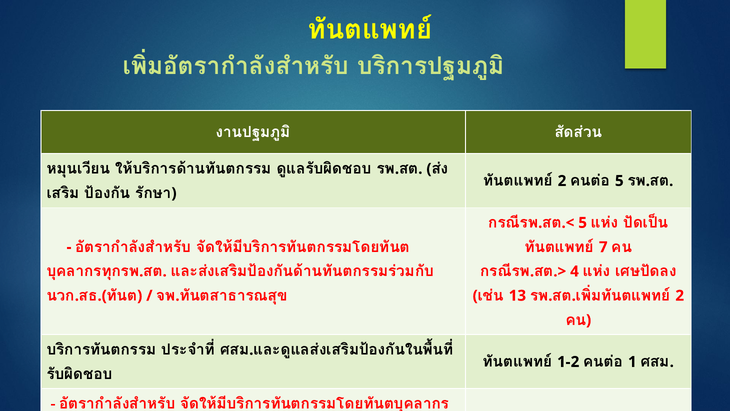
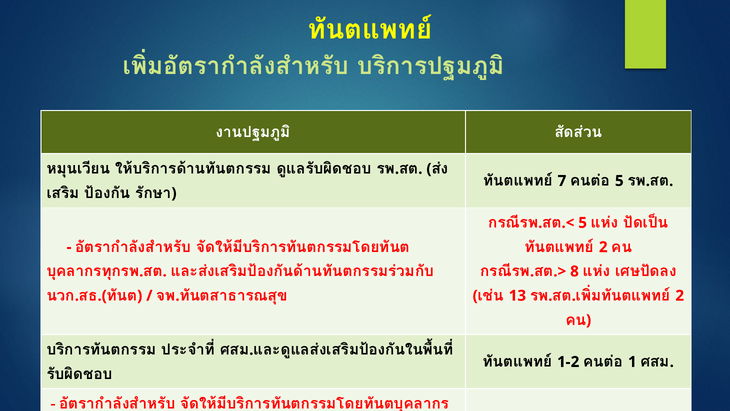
2 at (562, 181): 2 -> 7
7 at (603, 247): 7 -> 2
4: 4 -> 8
